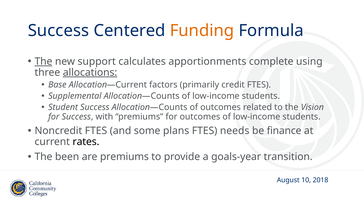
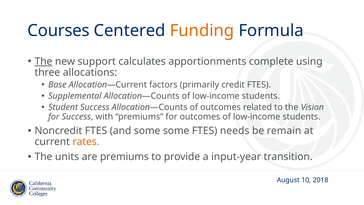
Success at (58, 31): Success -> Courses
allocations underline: present -> none
some plans: plans -> some
finance: finance -> remain
rates colour: black -> orange
been: been -> units
goals-year: goals-year -> input-year
